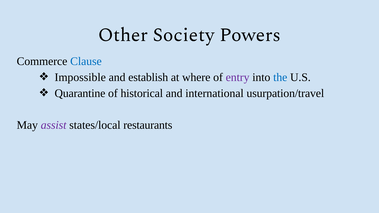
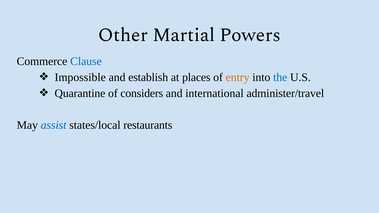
Society: Society -> Martial
where: where -> places
entry colour: purple -> orange
historical: historical -> considers
usurpation/travel: usurpation/travel -> administer/travel
assist colour: purple -> blue
